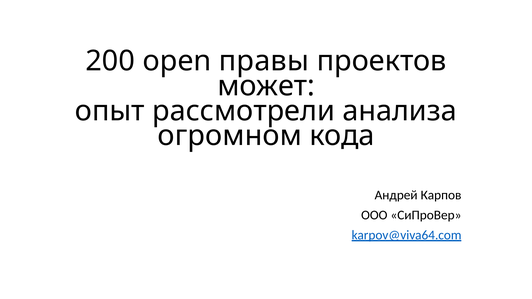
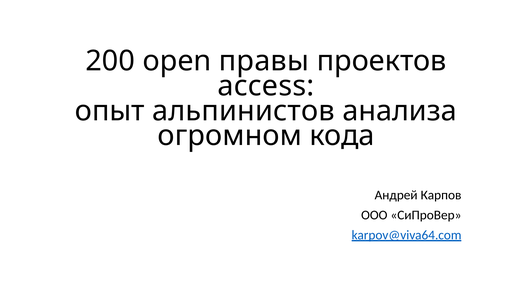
может: может -> access
рассмотрели: рассмотрели -> альпинистов
